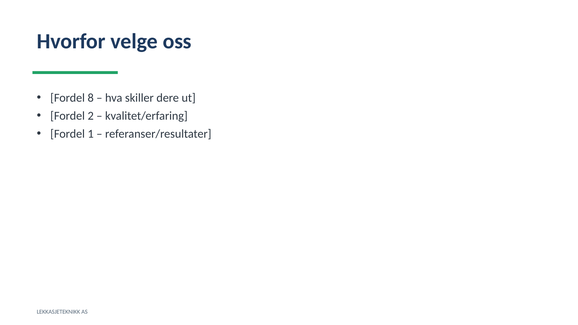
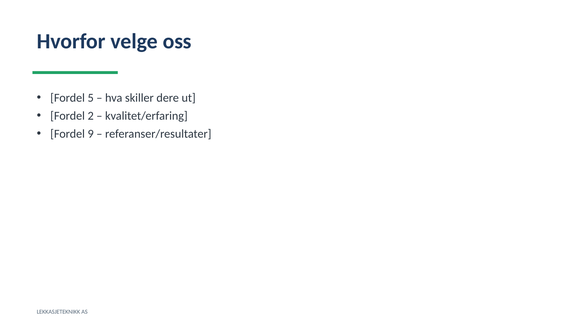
8: 8 -> 5
1: 1 -> 9
